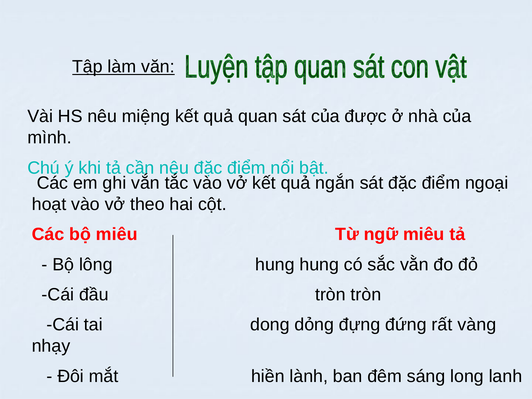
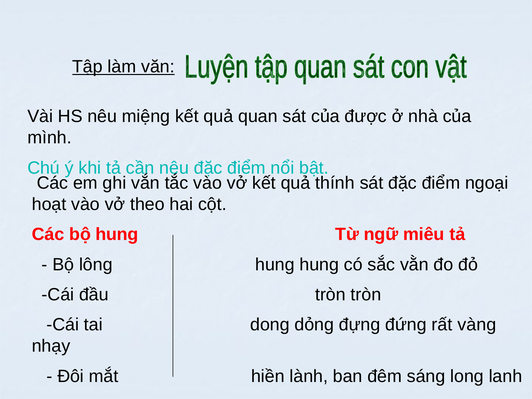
ngắn: ngắn -> thính
bộ miêu: miêu -> hung
